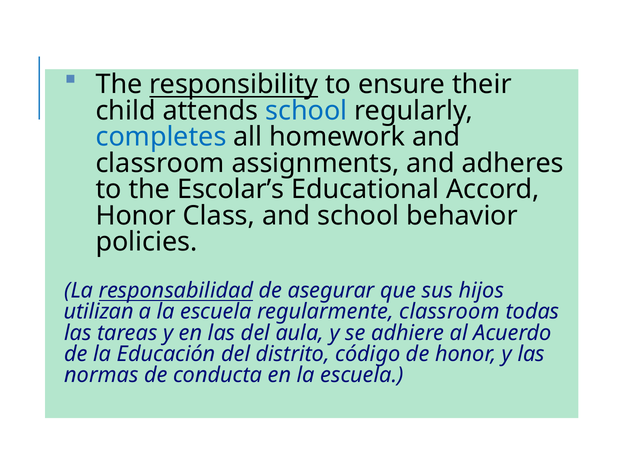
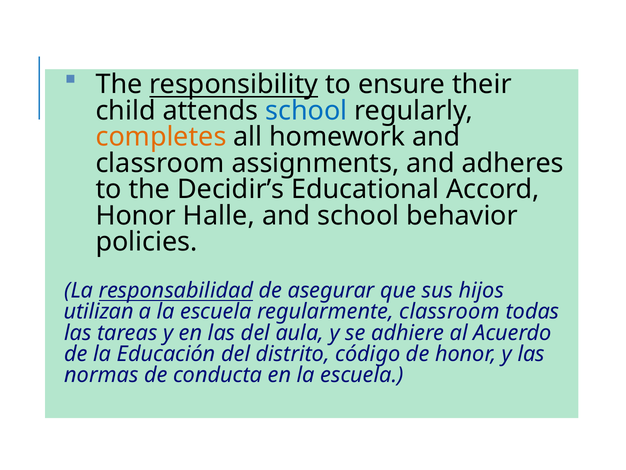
completes colour: blue -> orange
Escolar’s: Escolar’s -> Decidir’s
Class: Class -> Halle
